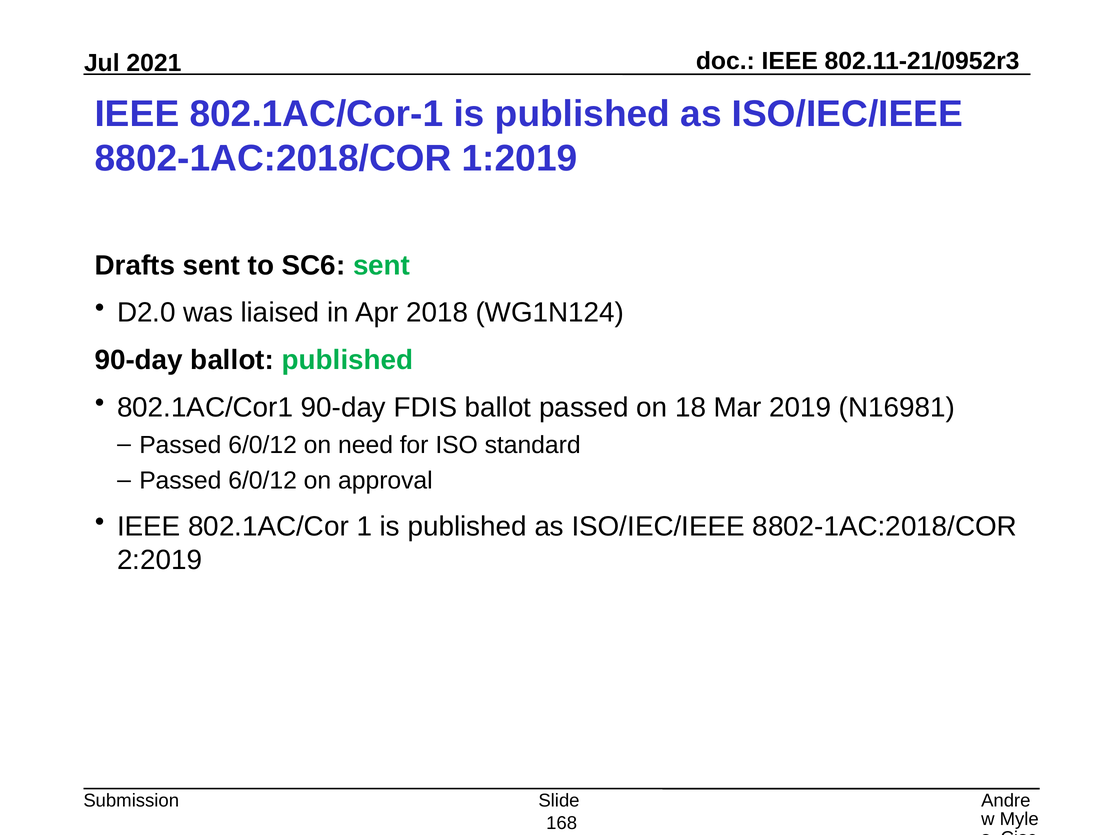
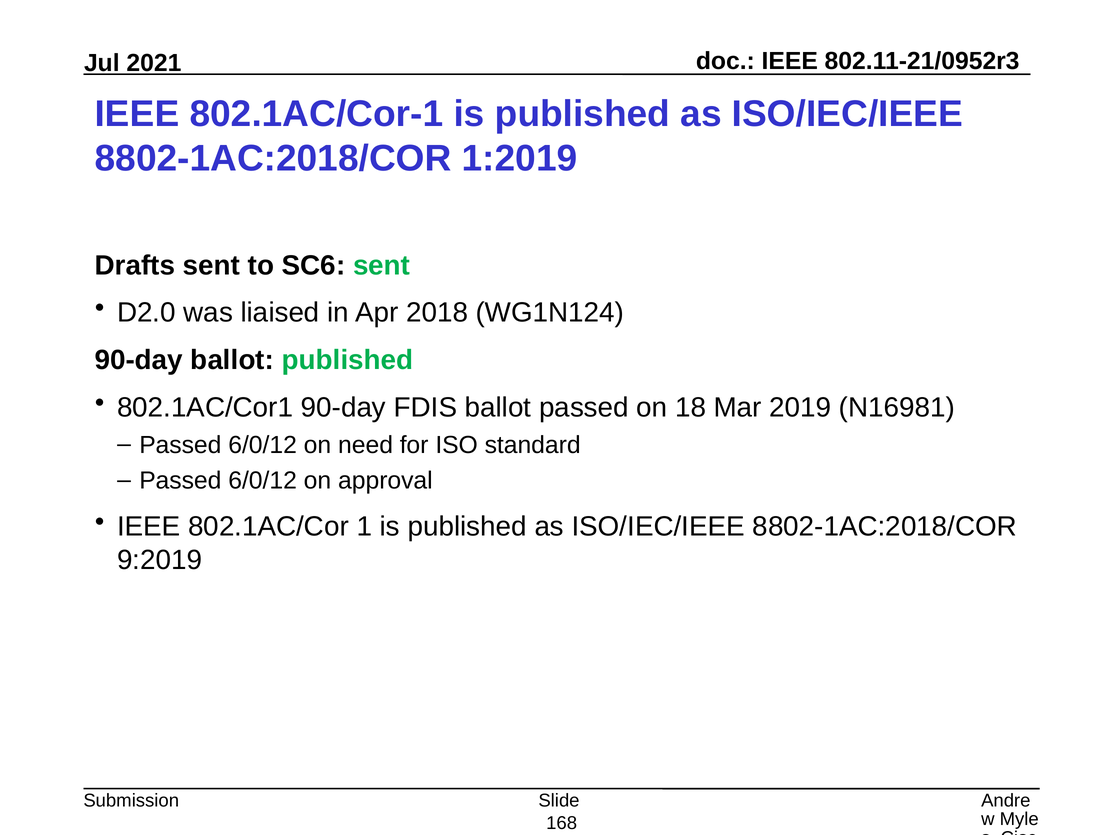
2:2019: 2:2019 -> 9:2019
